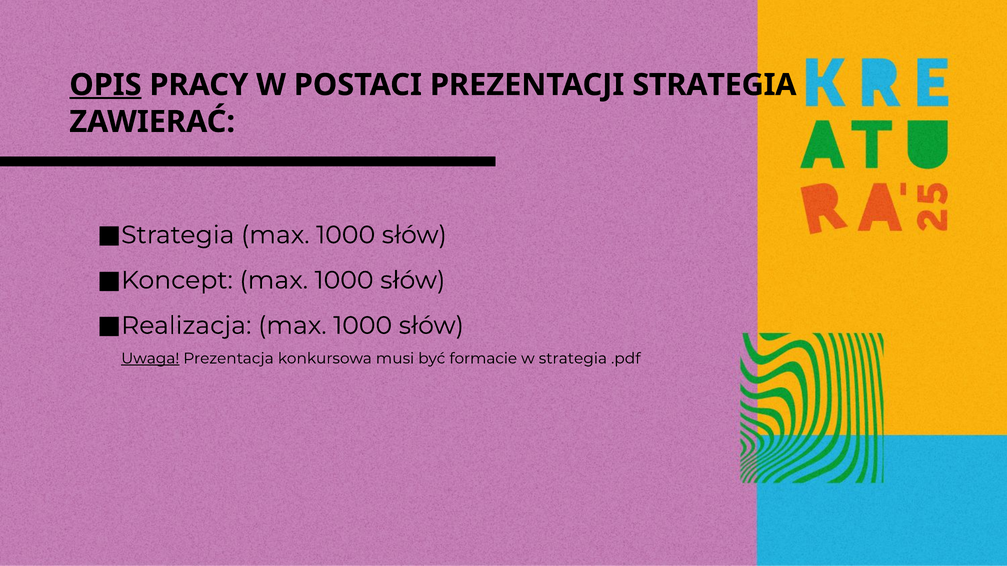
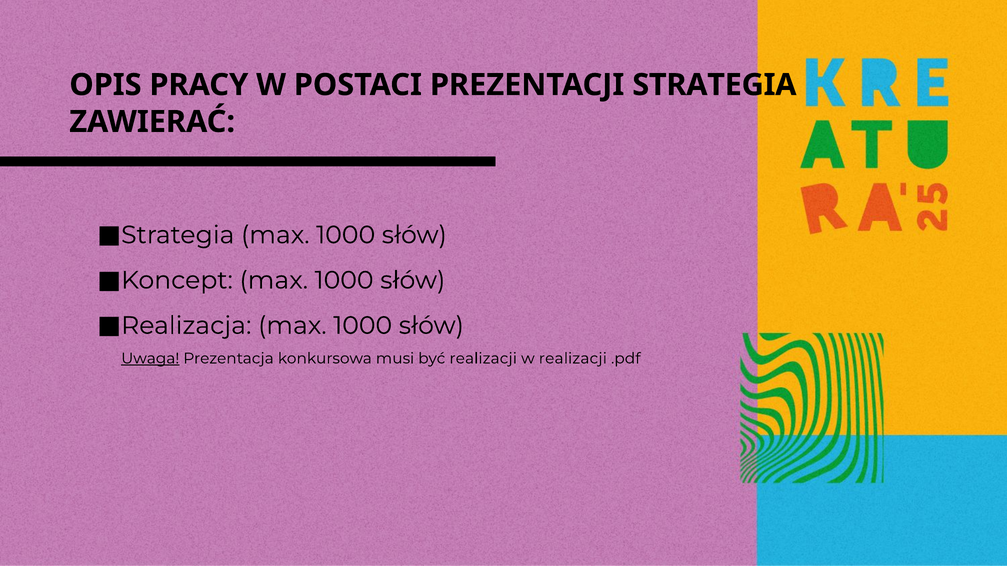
OPIS underline: present -> none
być formacie: formacie -> realizacji
w strategia: strategia -> realizacji
